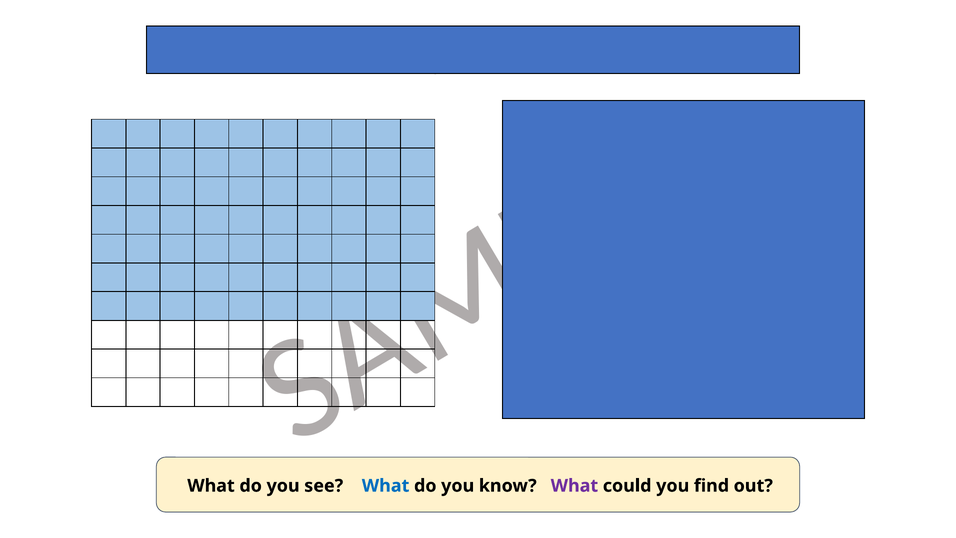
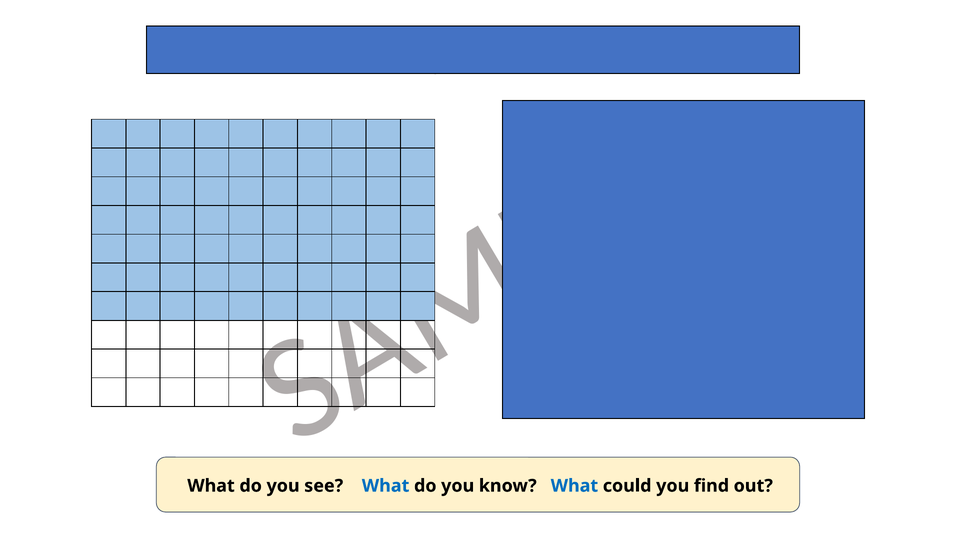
What at (574, 486) colour: purple -> blue
